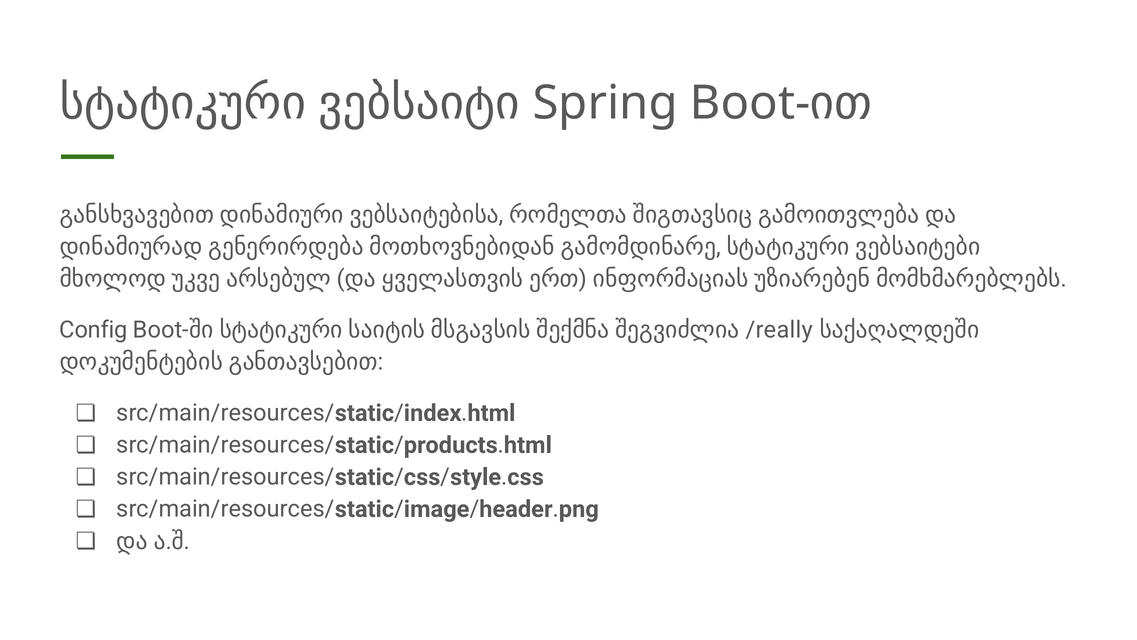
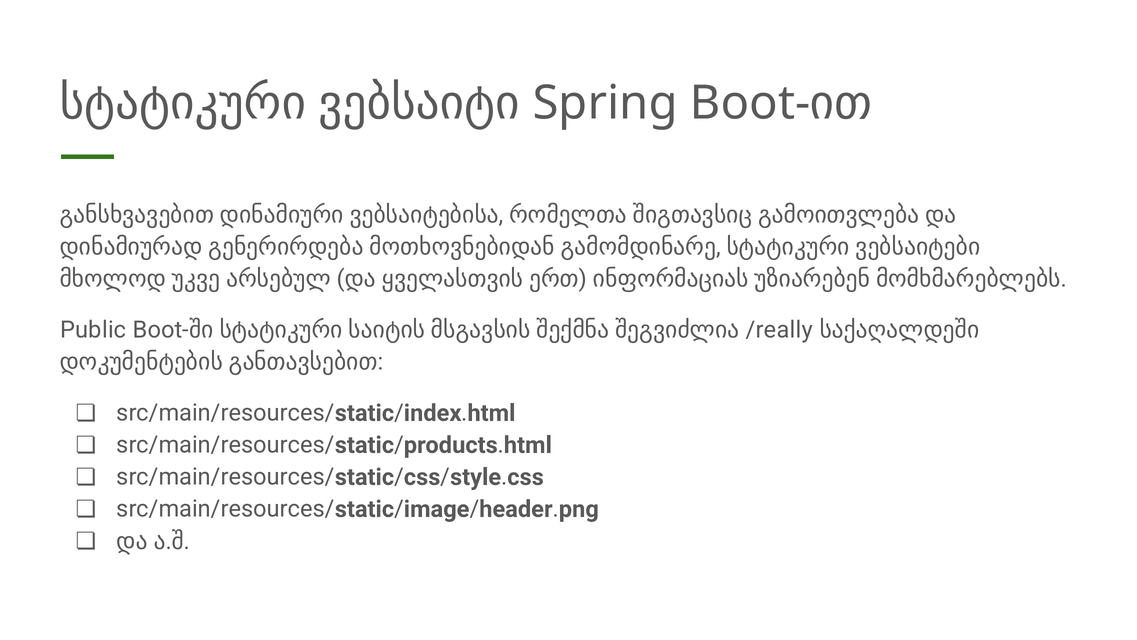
Config: Config -> Public
